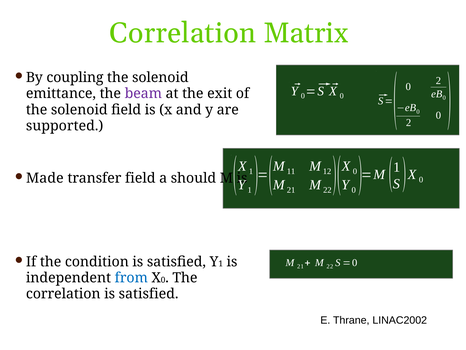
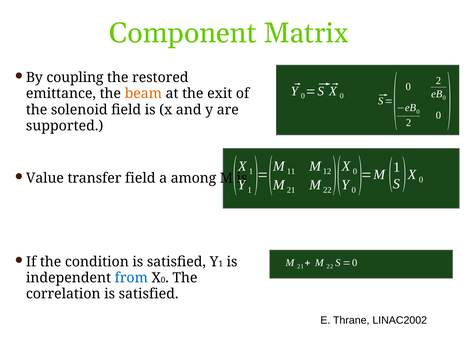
Correlation at (183, 33): Correlation -> Component
solenoid at (160, 77): solenoid -> restored
beam colour: purple -> orange
Made: Made -> Value
should: should -> among
